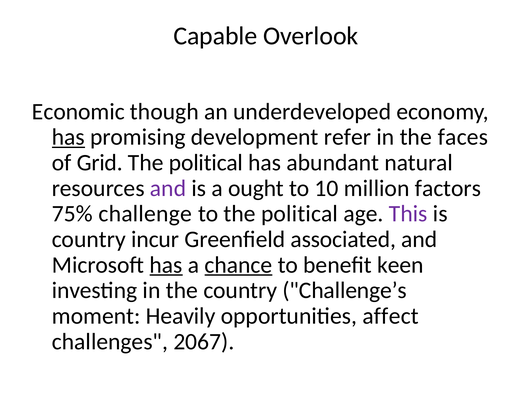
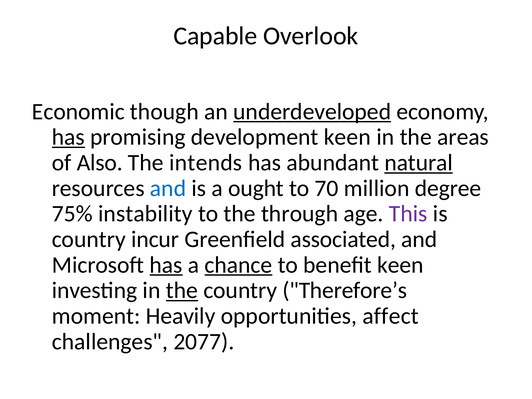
underdeveloped underline: none -> present
development refer: refer -> keen
faces: faces -> areas
Grid: Grid -> Also
political at (206, 163): political -> intends
natural underline: none -> present
and at (168, 188) colour: purple -> blue
10: 10 -> 70
factors: factors -> degree
challenge: challenge -> instability
to the political: political -> through
the at (182, 290) underline: none -> present
Challenge’s: Challenge’s -> Therefore’s
2067: 2067 -> 2077
